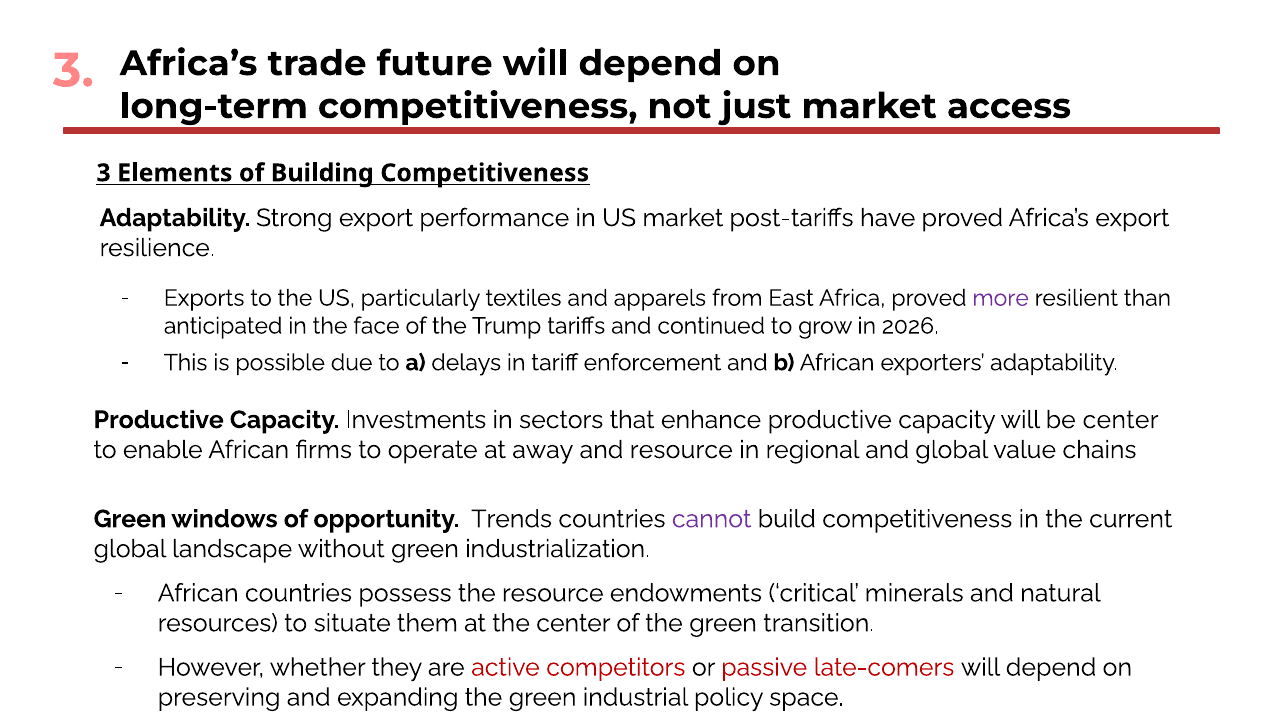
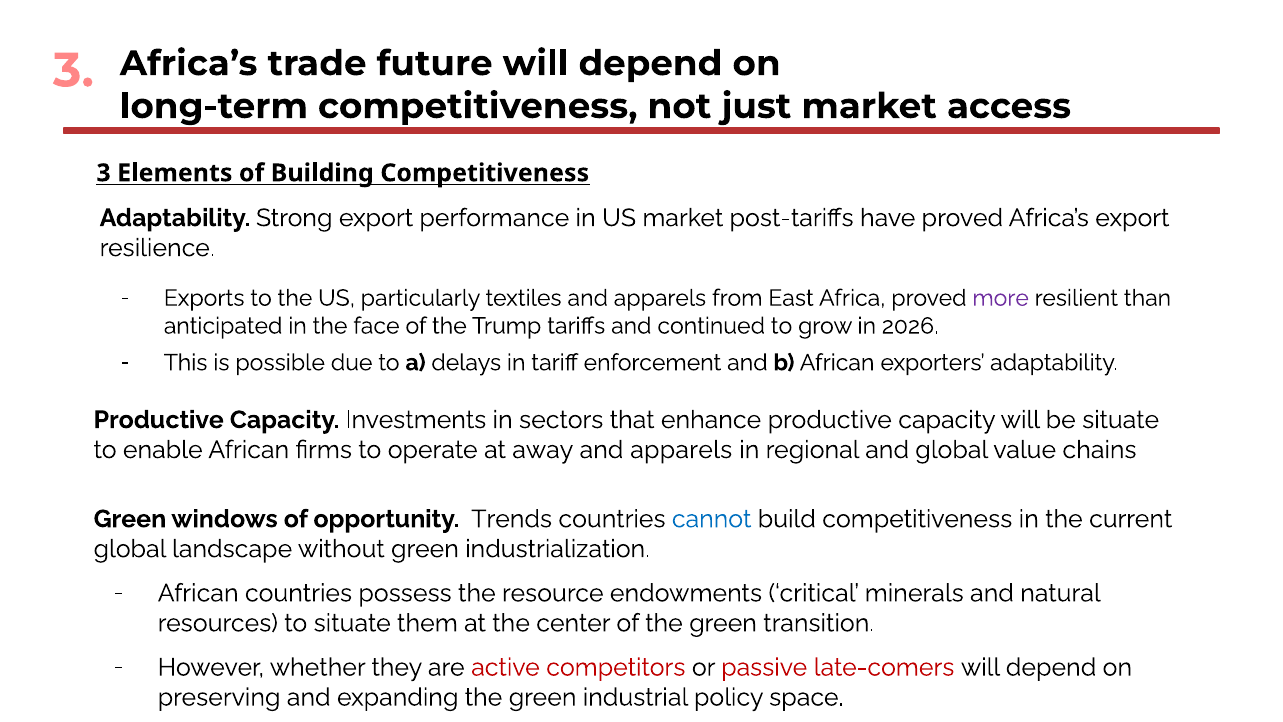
be center: center -> situate
resource at (681, 450): resource -> apparels
cannot colour: purple -> blue
